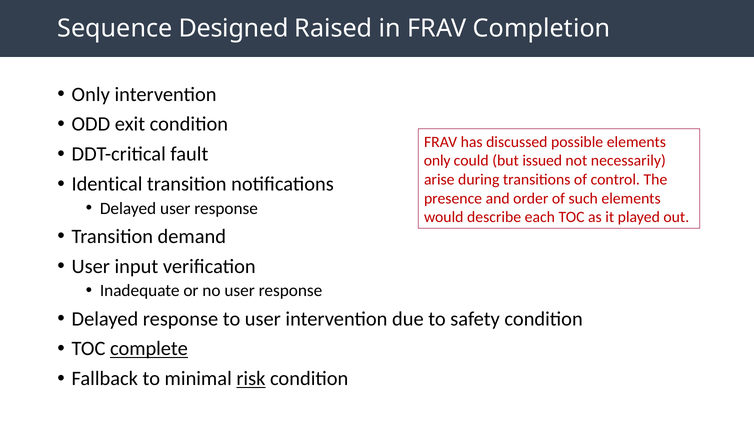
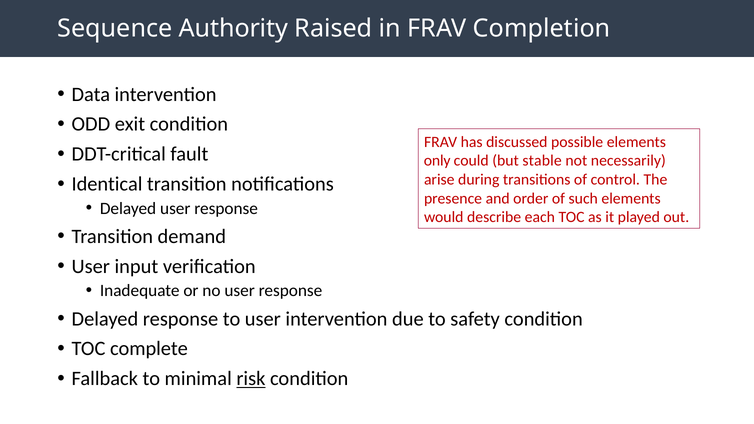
Designed: Designed -> Authority
Only at (91, 94): Only -> Data
issued: issued -> stable
complete underline: present -> none
